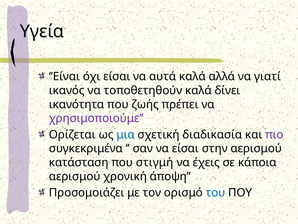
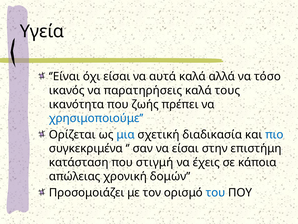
γιατί: γιατί -> τόσο
τοποθετηθούν: τοποθετηθούν -> παρατηρήσεις
δίνει: δίνει -> τους
χρησιμοποιούμε colour: purple -> blue
πιο colour: purple -> blue
στην αερισμού: αερισμού -> επιστήμη
αερισμού at (75, 176): αερισμού -> απώλειας
άποψη: άποψη -> δομών
